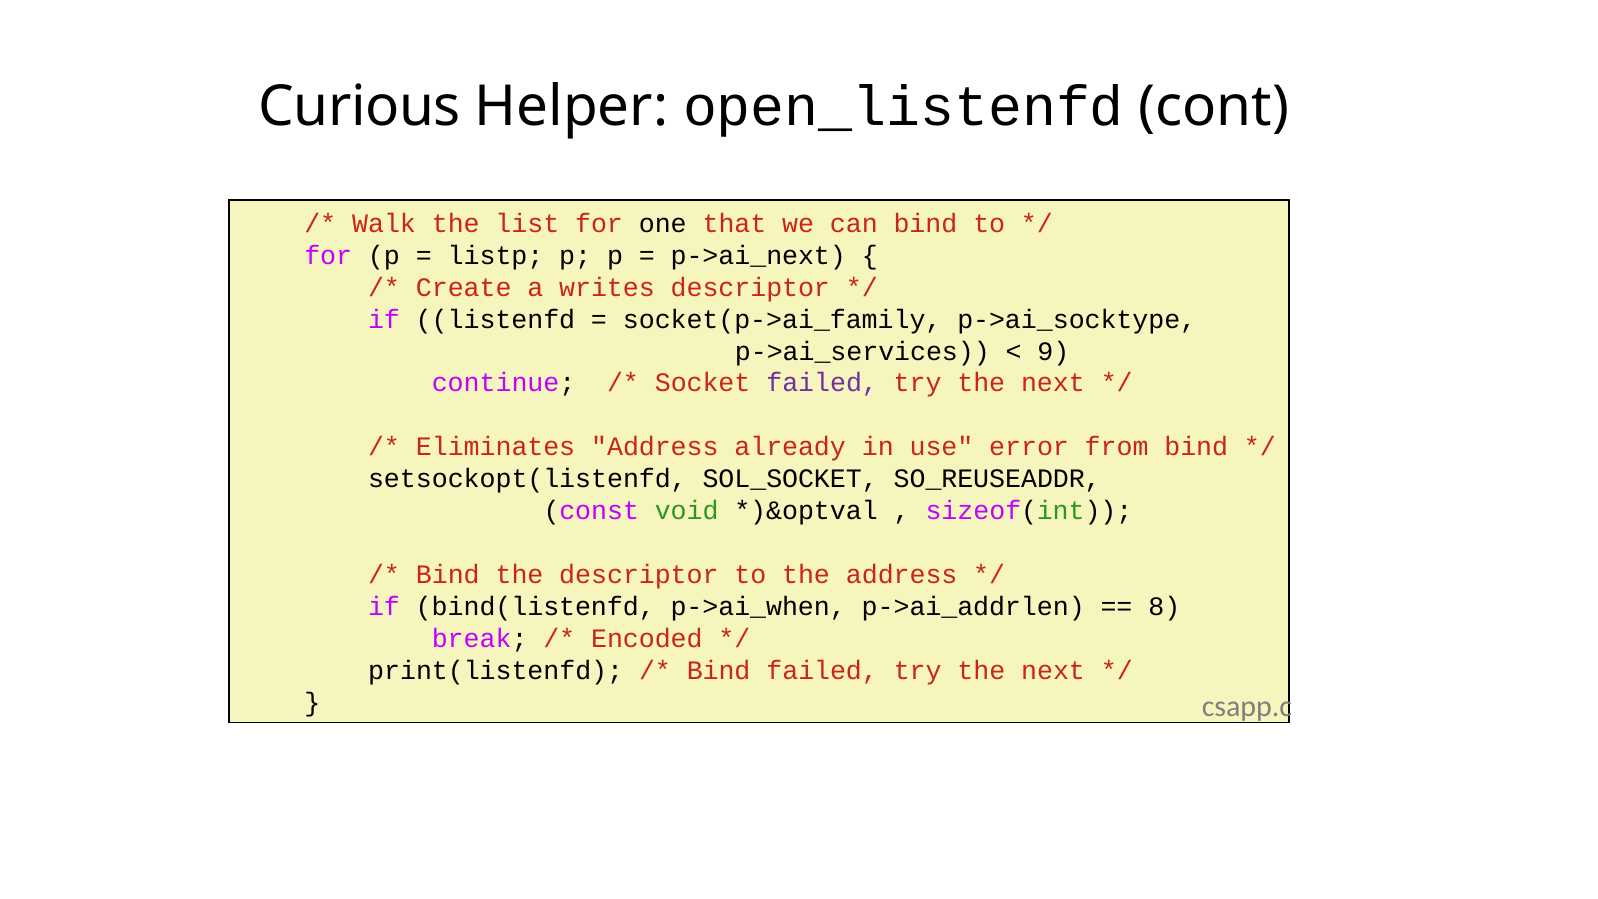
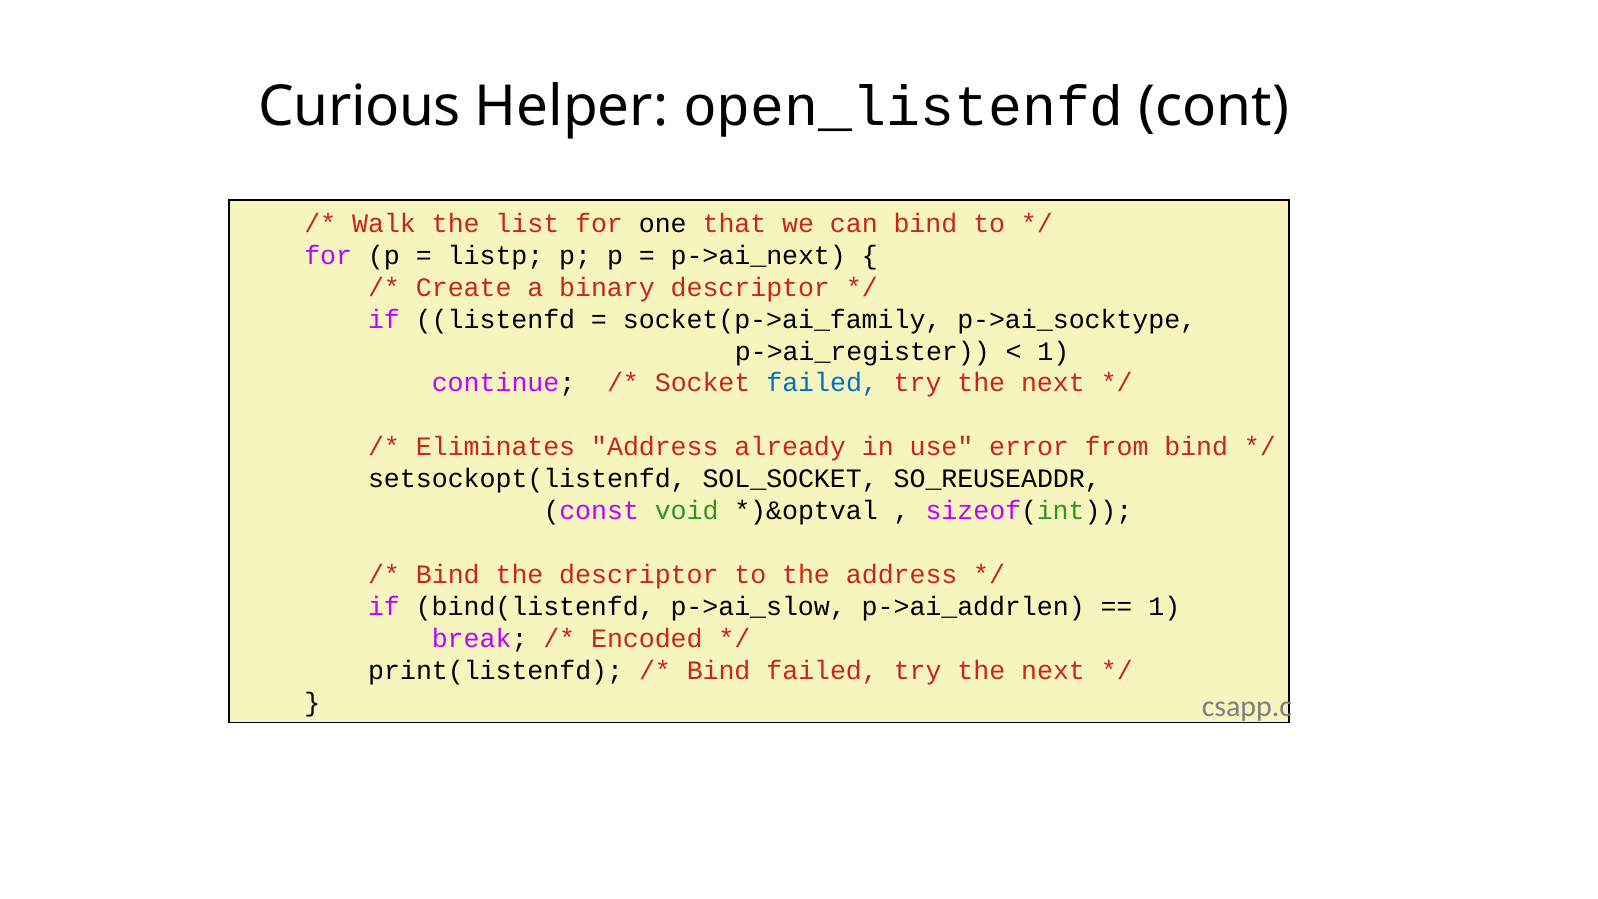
writes: writes -> binary
p->ai_services: p->ai_services -> p->ai_register
9 at (1053, 351): 9 -> 1
failed at (822, 383) colour: purple -> blue
p->ai_when: p->ai_when -> p->ai_slow
8 at (1164, 607): 8 -> 1
